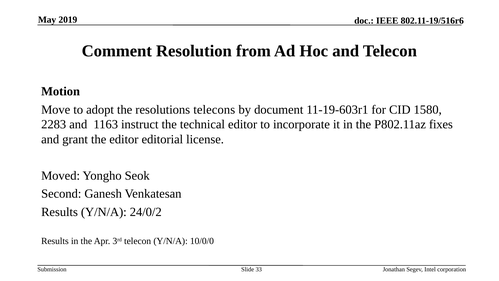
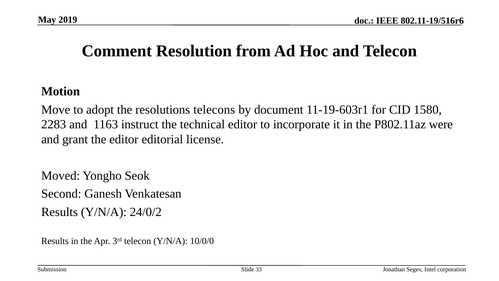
fixes: fixes -> were
